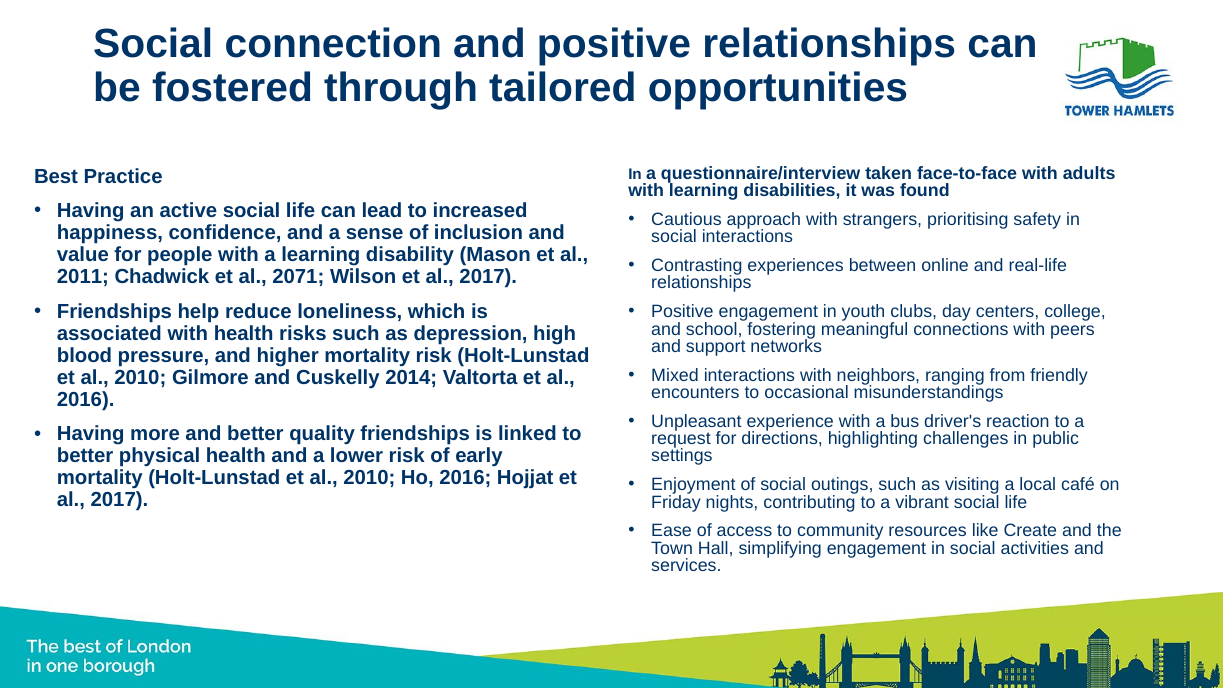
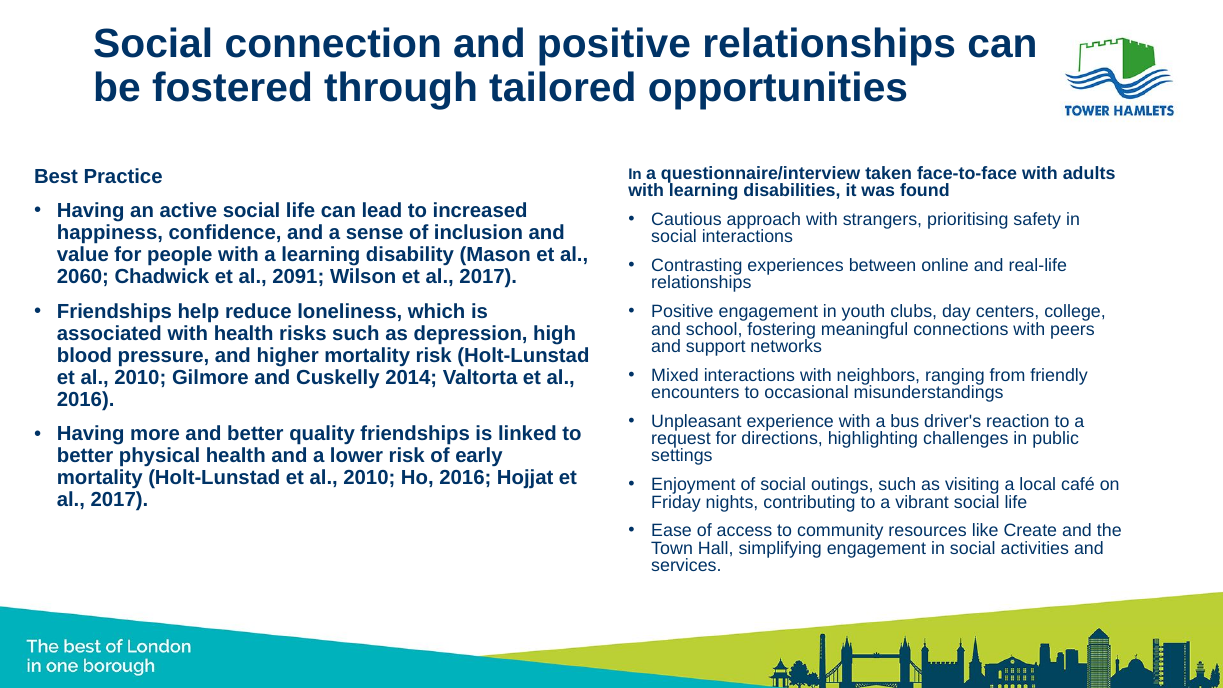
2011: 2011 -> 2060
2071: 2071 -> 2091
